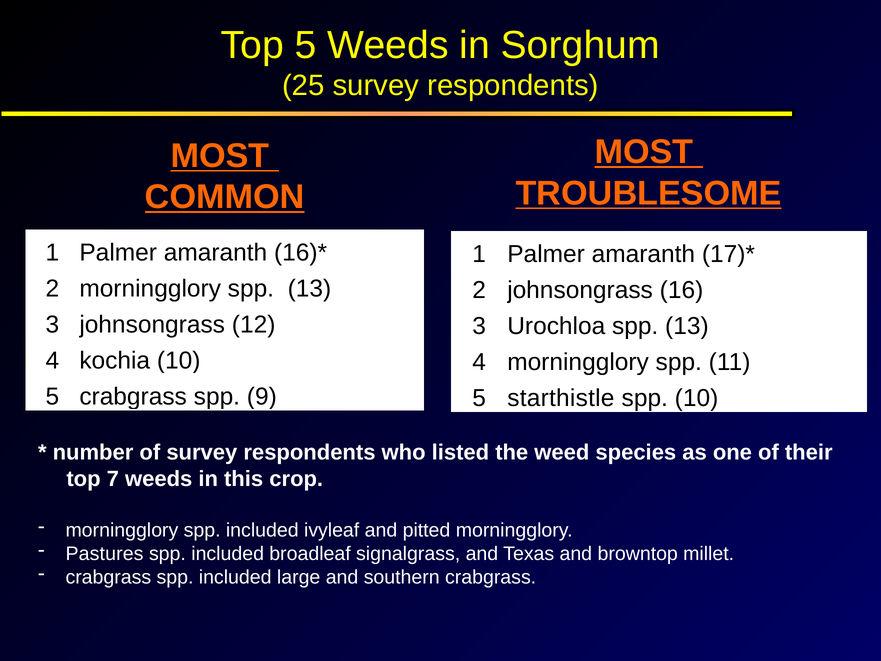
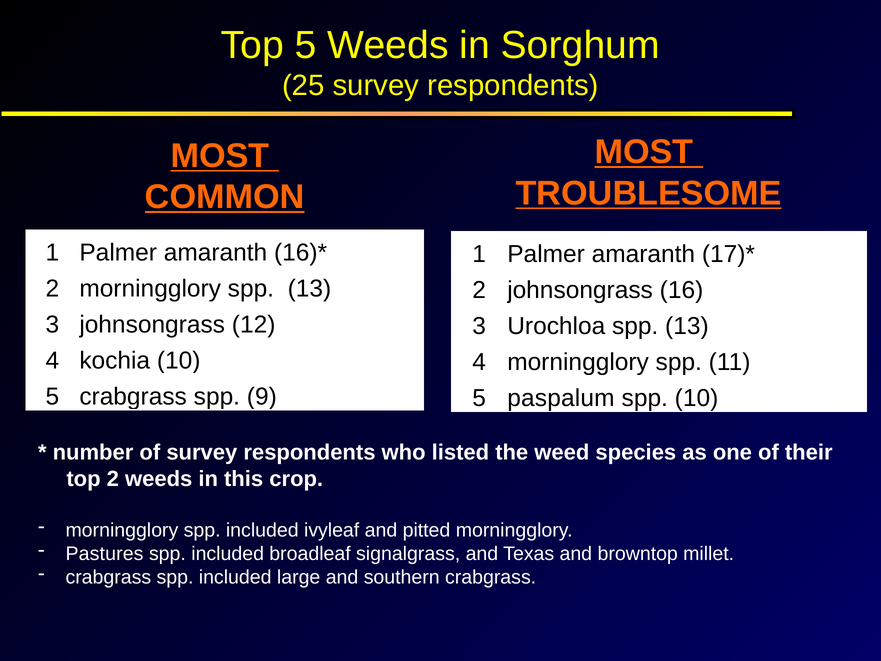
starthistle: starthistle -> paspalum
top 7: 7 -> 2
